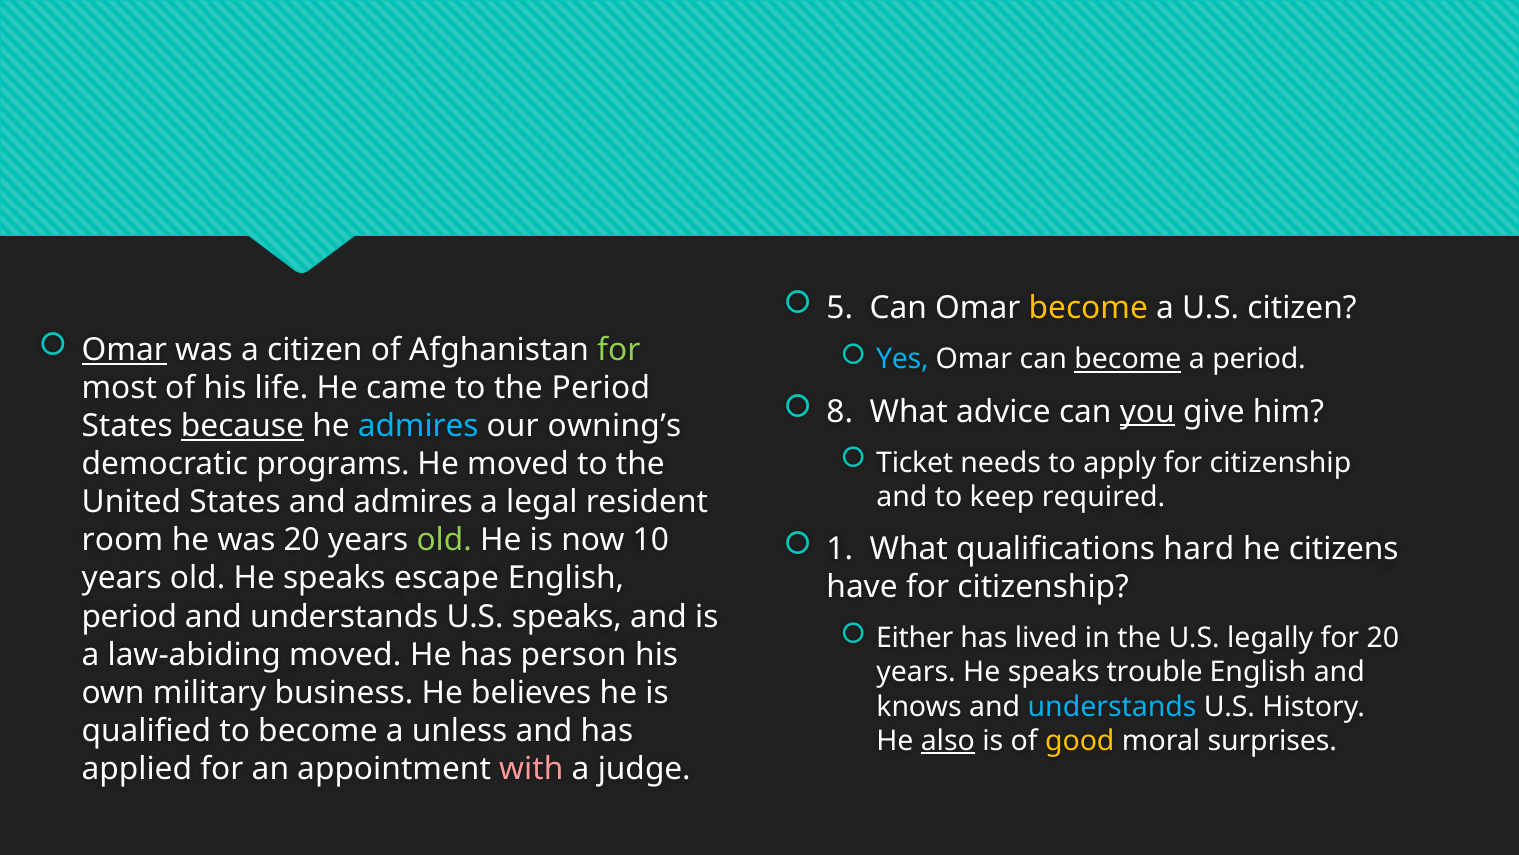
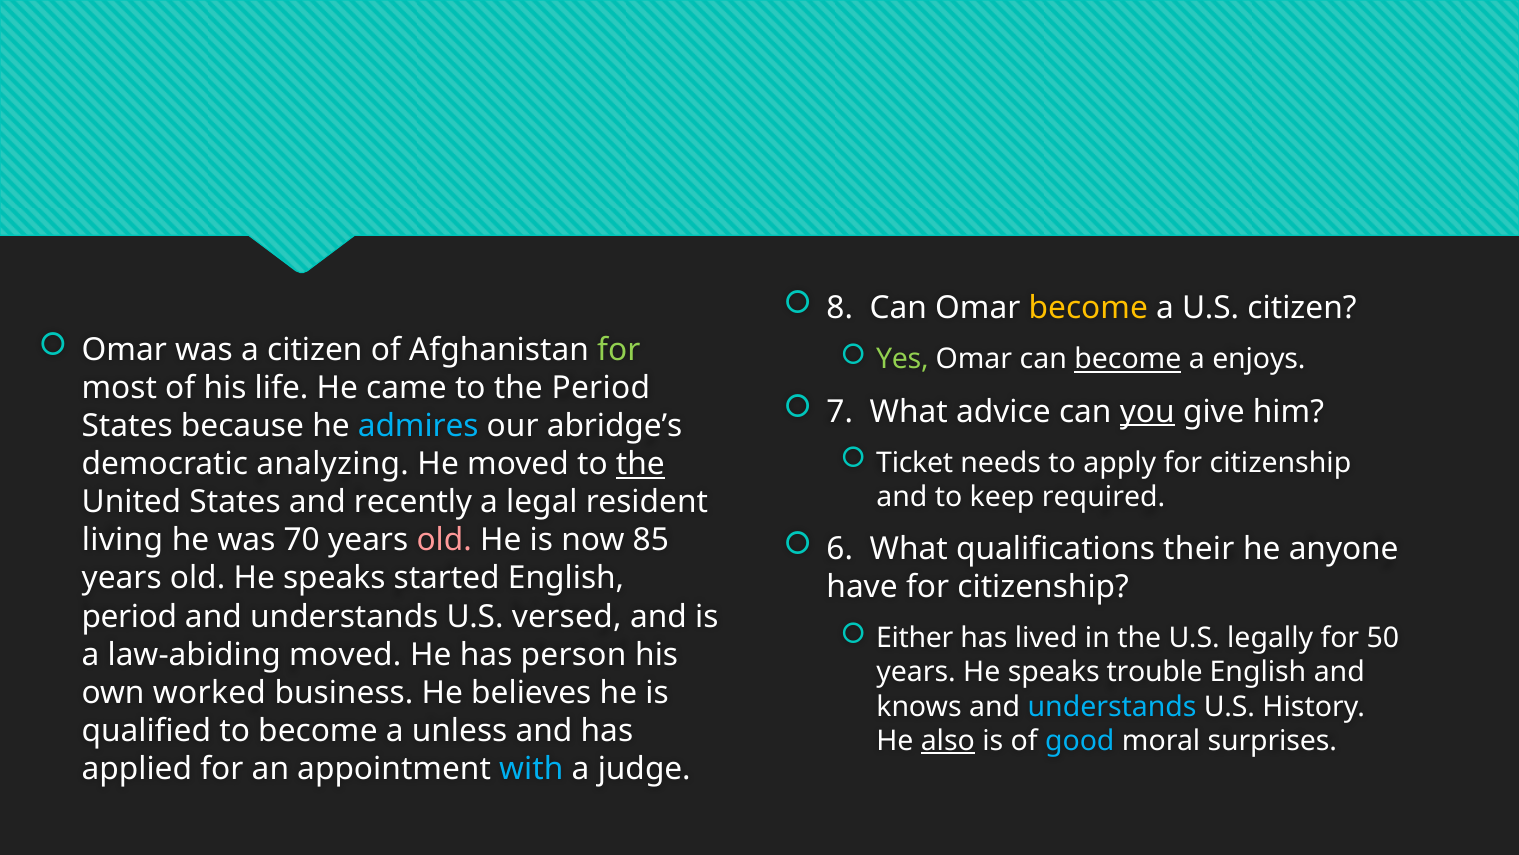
5: 5 -> 8
Omar at (124, 350) underline: present -> none
Yes colour: light blue -> light green
a period: period -> enjoys
8: 8 -> 7
because underline: present -> none
owning’s: owning’s -> abridge’s
programs: programs -> analyzing
the at (640, 464) underline: none -> present
and admires: admires -> recently
room: room -> living
was 20: 20 -> 70
old at (444, 540) colour: light green -> pink
10: 10 -> 85
1: 1 -> 6
hard: hard -> their
citizens: citizens -> anyone
escape: escape -> started
U.S speaks: speaks -> versed
for 20: 20 -> 50
military: military -> worked
good colour: yellow -> light blue
with colour: pink -> light blue
